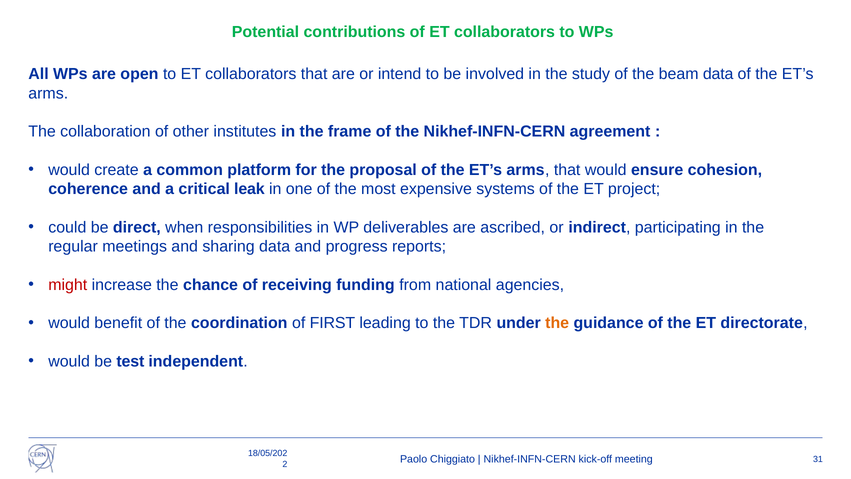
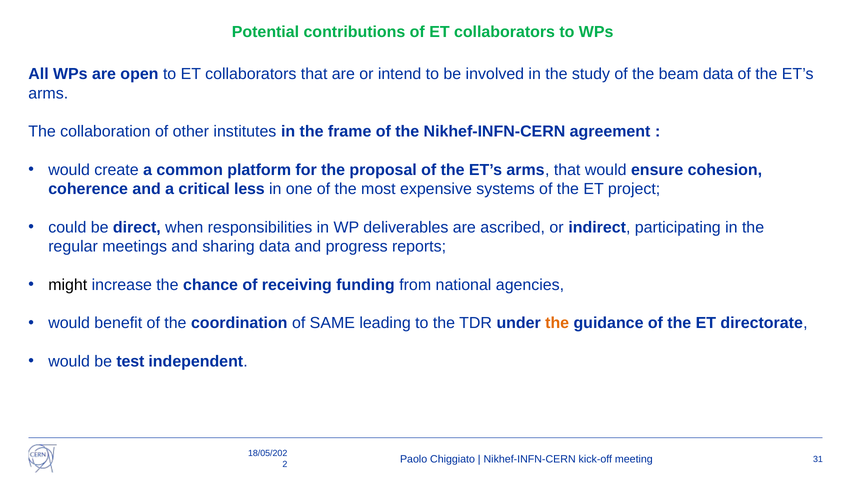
leak: leak -> less
might colour: red -> black
FIRST: FIRST -> SAME
